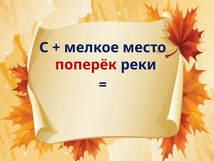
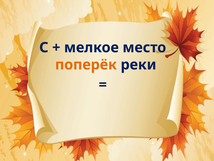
поперёк colour: red -> orange
